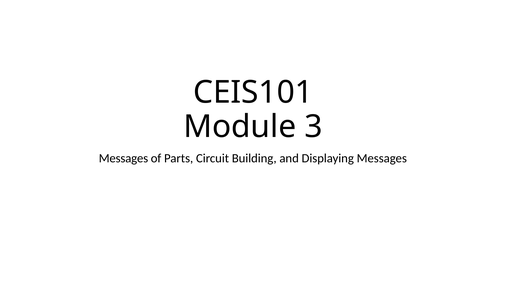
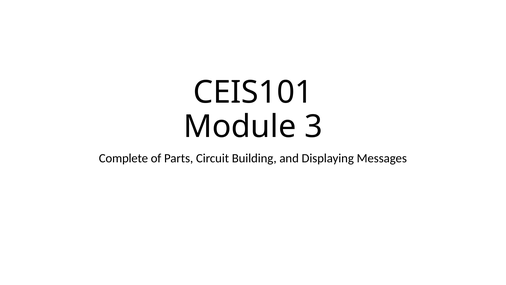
Messages at (123, 158): Messages -> Complete
